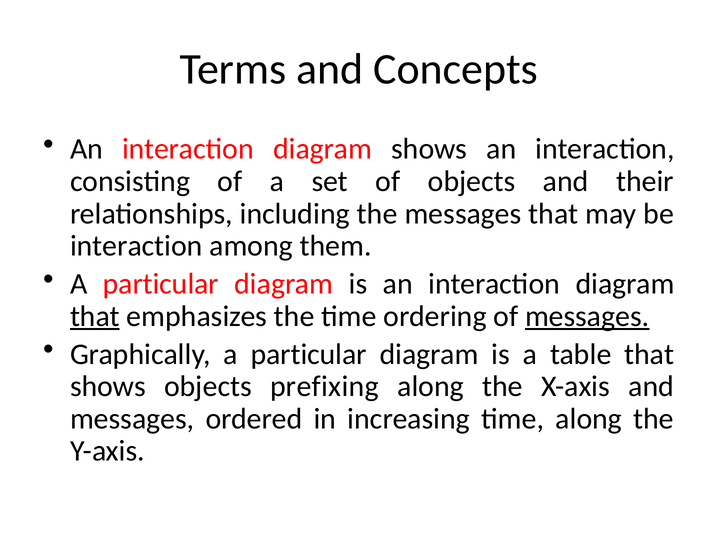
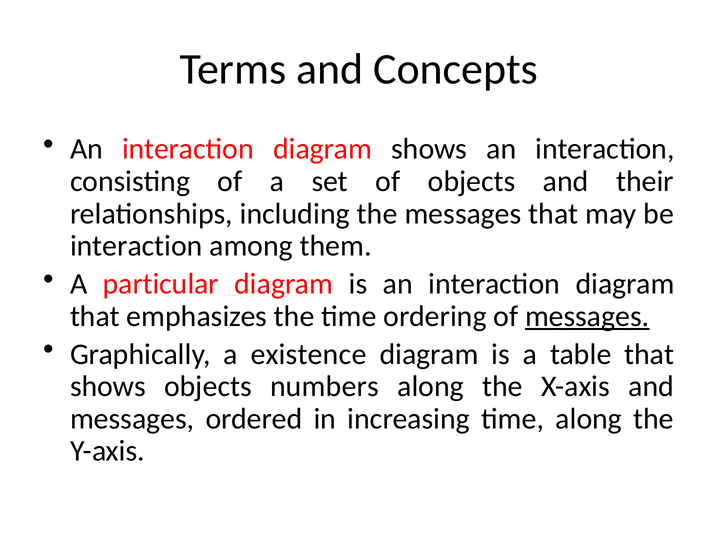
that at (95, 317) underline: present -> none
Graphically a particular: particular -> existence
prefixing: prefixing -> numbers
